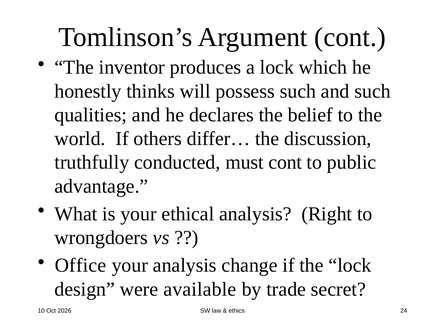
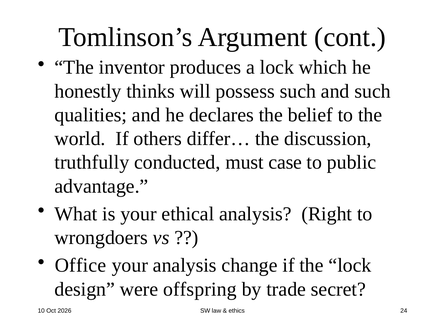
must cont: cont -> case
available: available -> offspring
